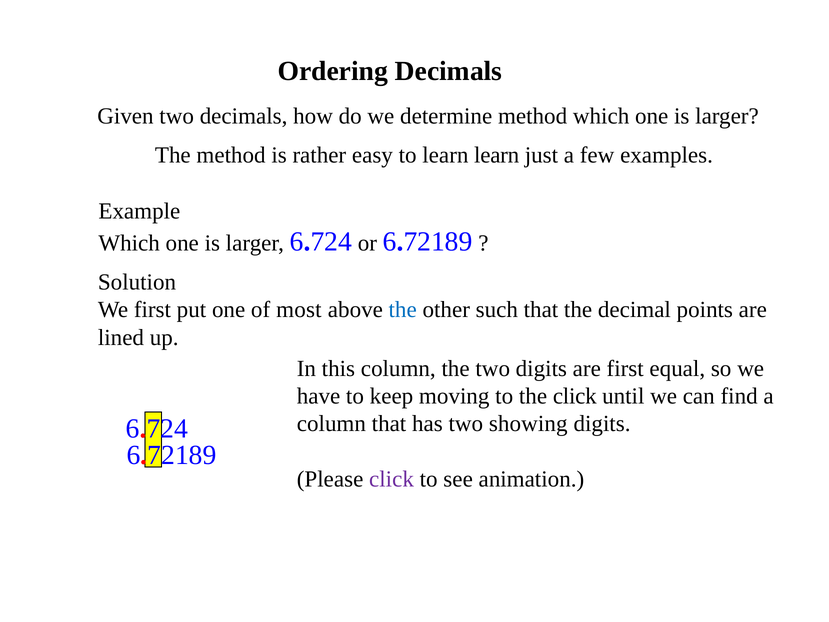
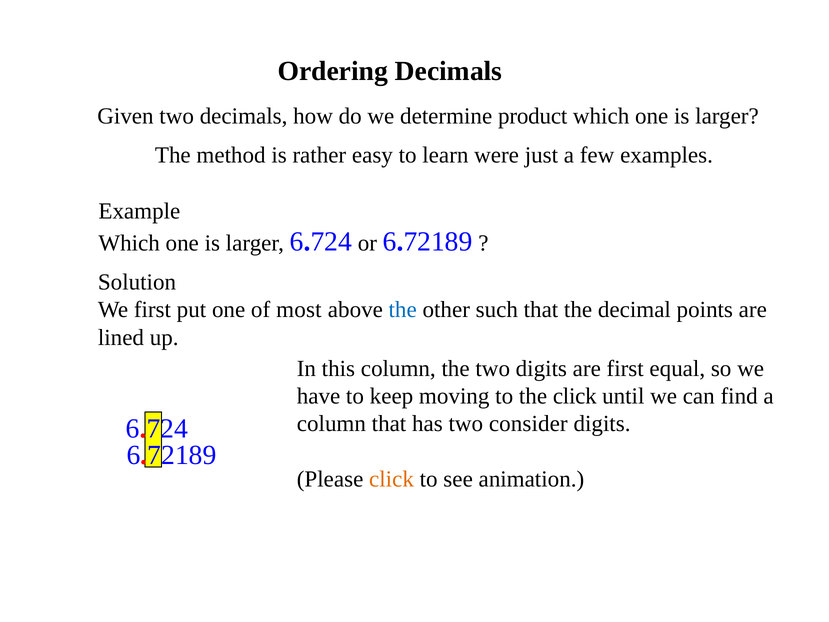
determine method: method -> product
learn learn: learn -> were
showing: showing -> consider
click at (392, 479) colour: purple -> orange
